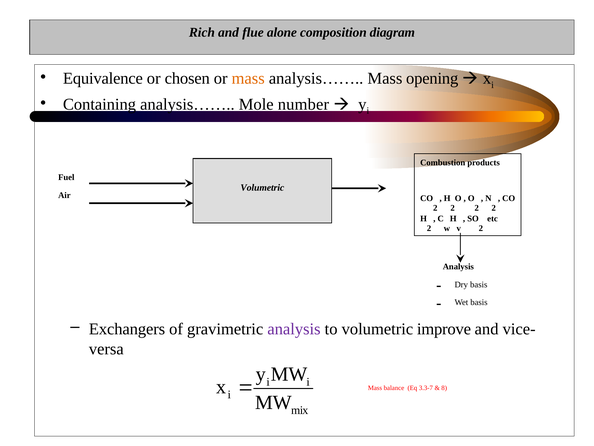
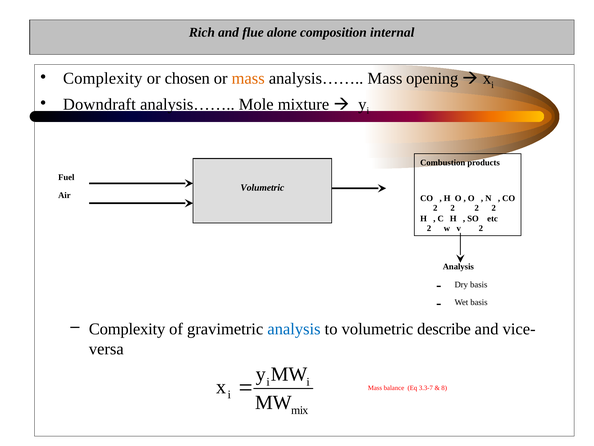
diagram: diagram -> internal
Equivalence at (103, 78): Equivalence -> Complexity
Containing: Containing -> Downdraft
number: number -> mixture
Exchangers at (127, 329): Exchangers -> Complexity
analysis at (294, 329) colour: purple -> blue
improve: improve -> describe
